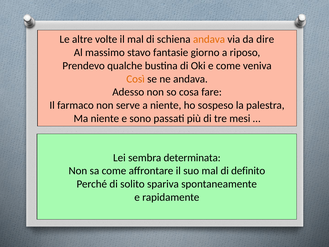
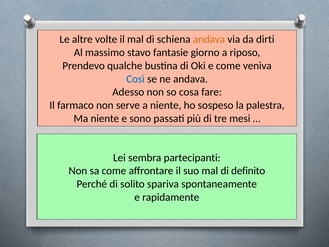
dire: dire -> dirti
Così colour: orange -> blue
determinata: determinata -> partecipanti
